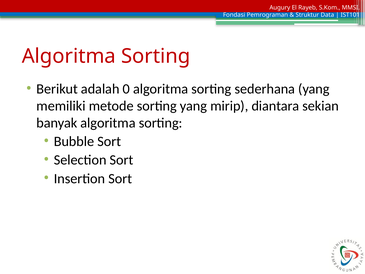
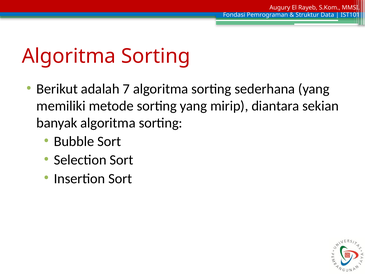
0: 0 -> 7
